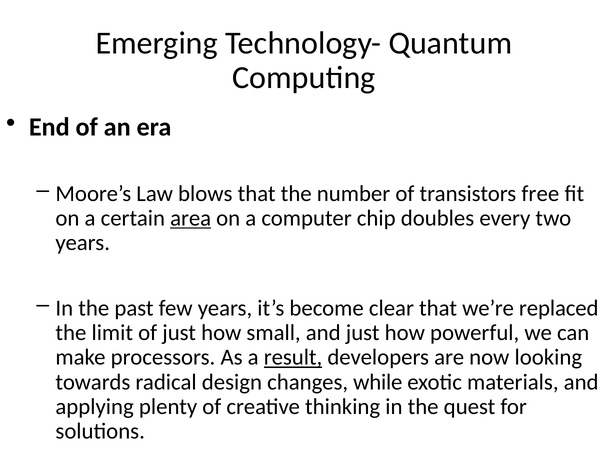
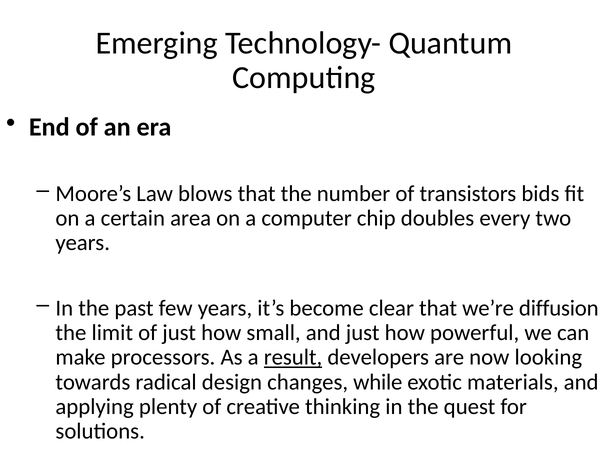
free: free -> bids
area underline: present -> none
replaced: replaced -> diffusion
